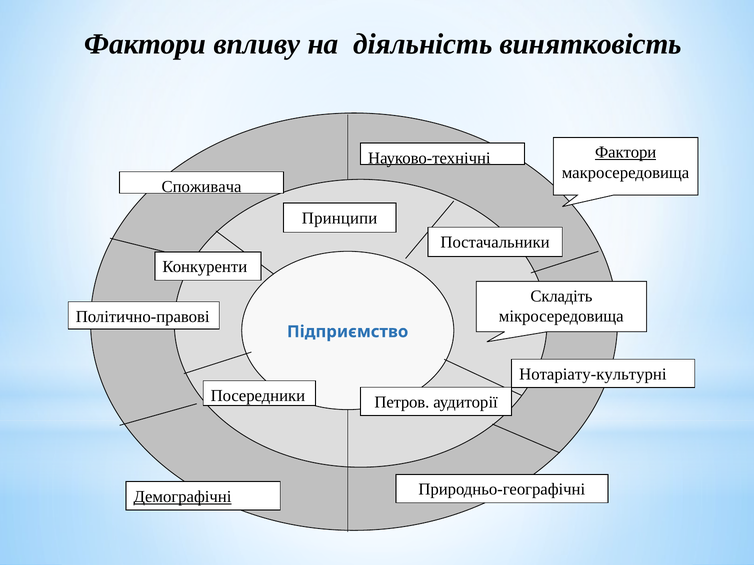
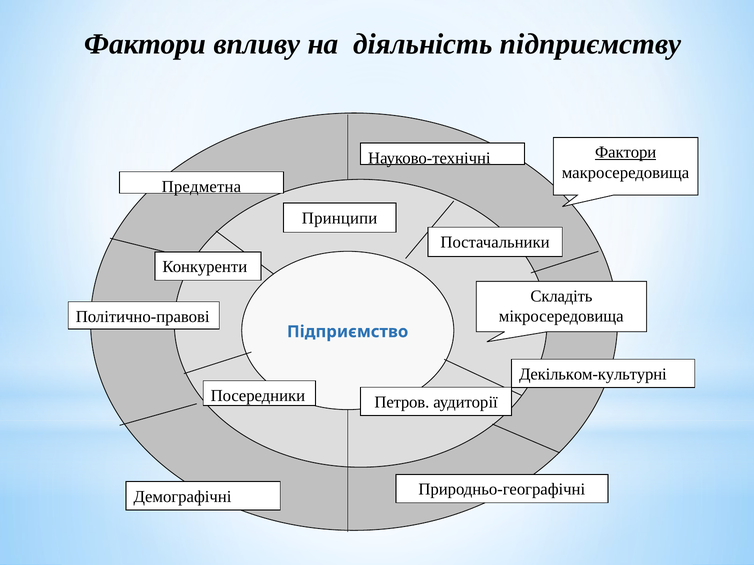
винятковість: винятковість -> підприємству
Споживача: Споживача -> Предметна
Нотаріату-культурні: Нотаріату-культурні -> Декільком-культурні
Демографічні underline: present -> none
